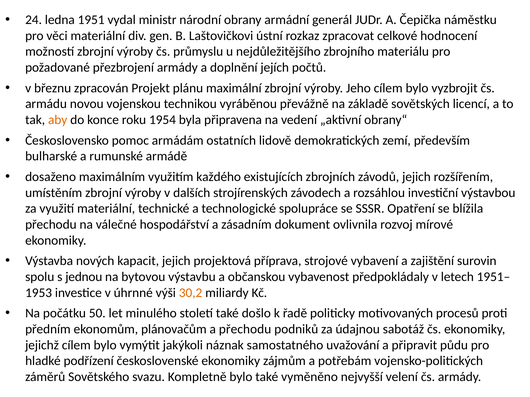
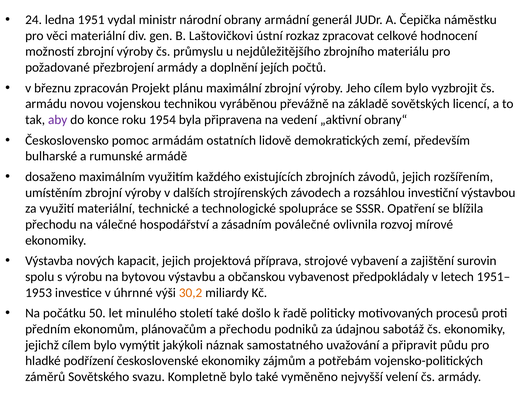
aby colour: orange -> purple
dokument: dokument -> poválečné
jednou: jednou -> výrobu
